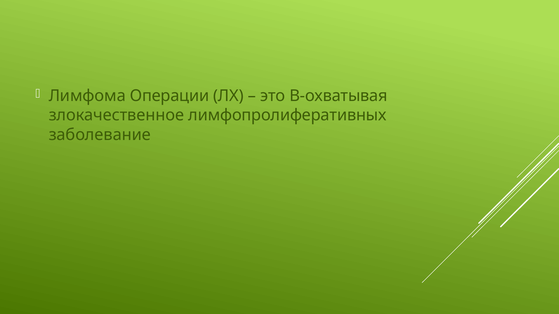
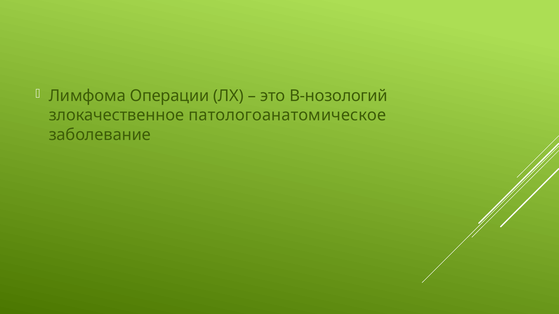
В-охватывая: В-охватывая -> В-нозологий
лимфопролиферативных: лимфопролиферативных -> патологоанатомическое
